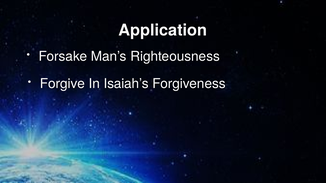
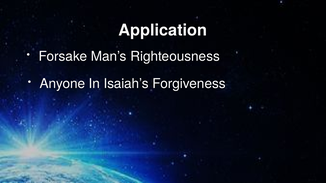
Forgive: Forgive -> Anyone
